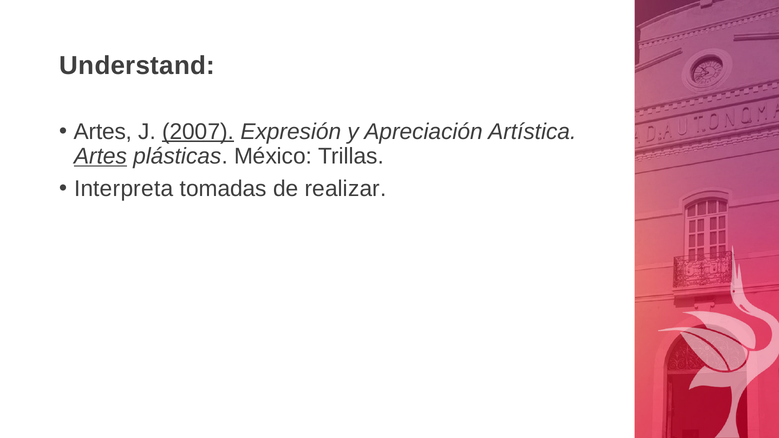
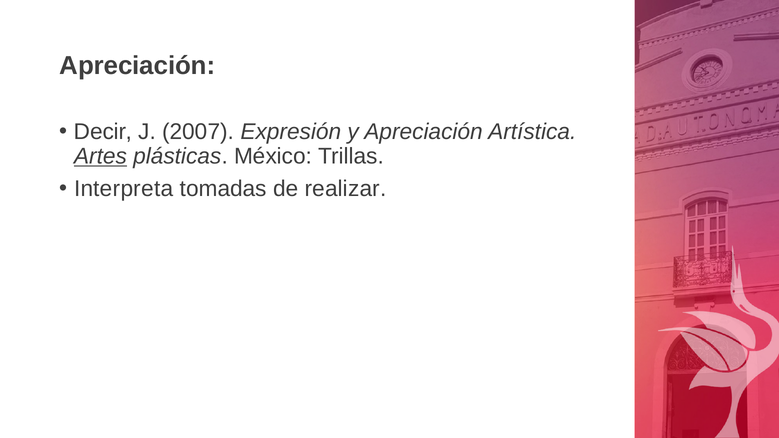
Understand: Understand -> Apreciación
Artes at (103, 132): Artes -> Decir
2007 underline: present -> none
